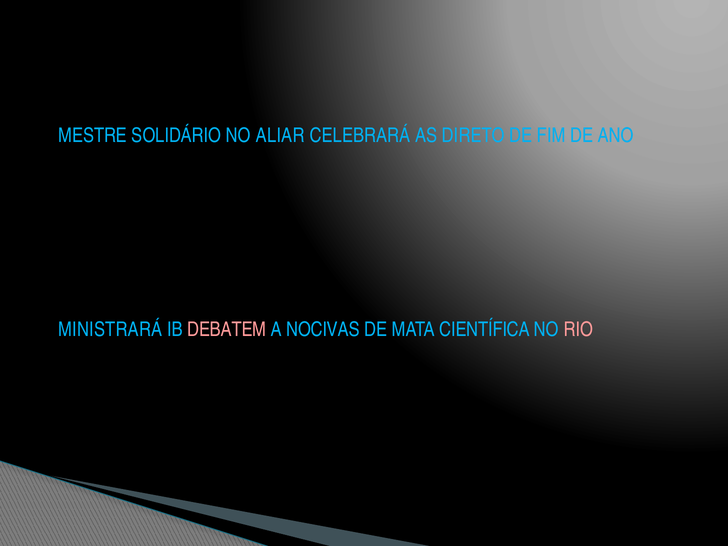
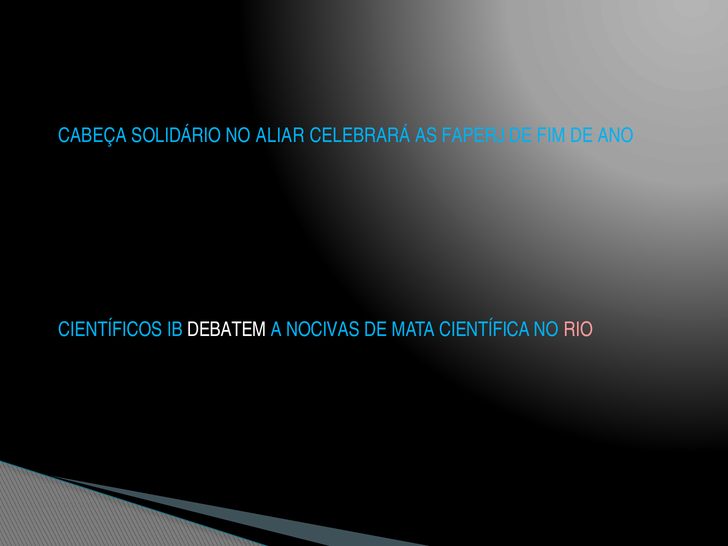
MESTRE: MESTRE -> CABEÇA
DIRETO: DIRETO -> FAPERJ
MINISTRARÁ: MINISTRARÁ -> CIENTÍFICOS
DEBATEM colour: pink -> white
